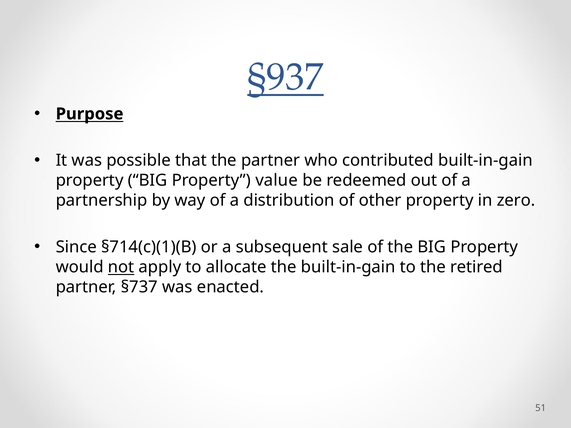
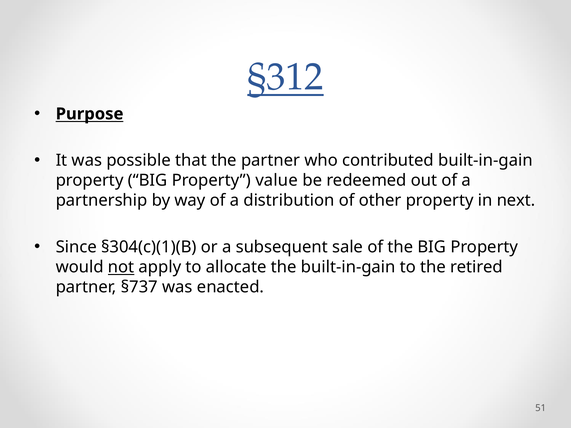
§937: §937 -> §312
zero: zero -> next
§714(c)(1)(B: §714(c)(1)(B -> §304(c)(1)(B
